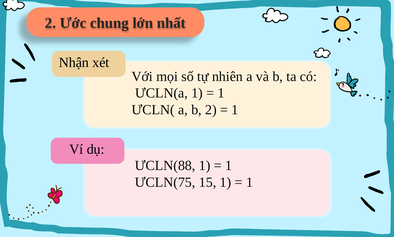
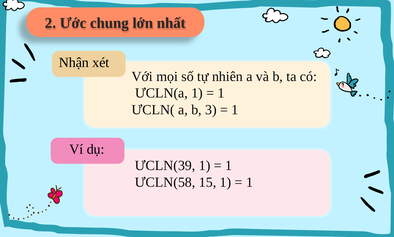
b 2: 2 -> 3
ƯCLN(88: ƯCLN(88 -> ƯCLN(39
ƯCLN(75: ƯCLN(75 -> ƯCLN(58
